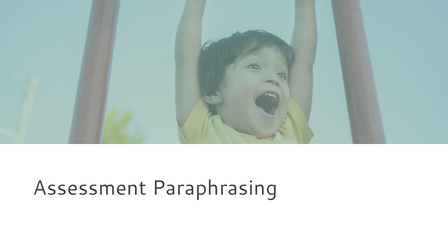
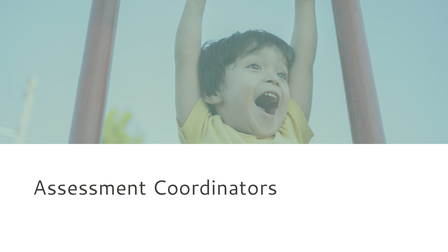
Paraphrasing: Paraphrasing -> Coordinators
